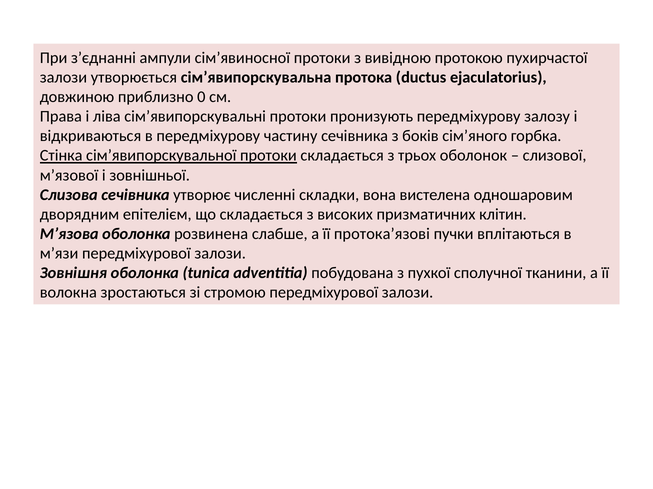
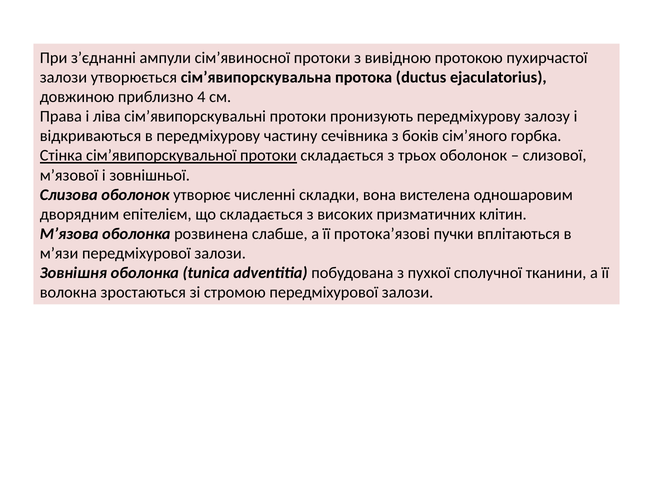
0: 0 -> 4
Слизова сечівника: сечівника -> оболонок
